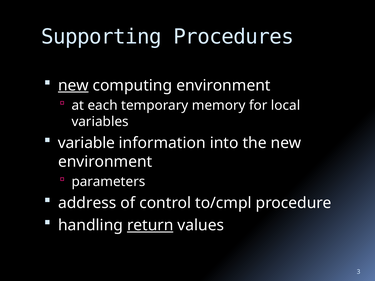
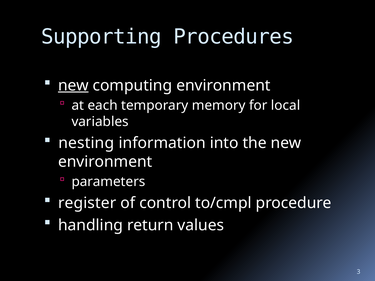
variable: variable -> nesting
address: address -> register
return underline: present -> none
